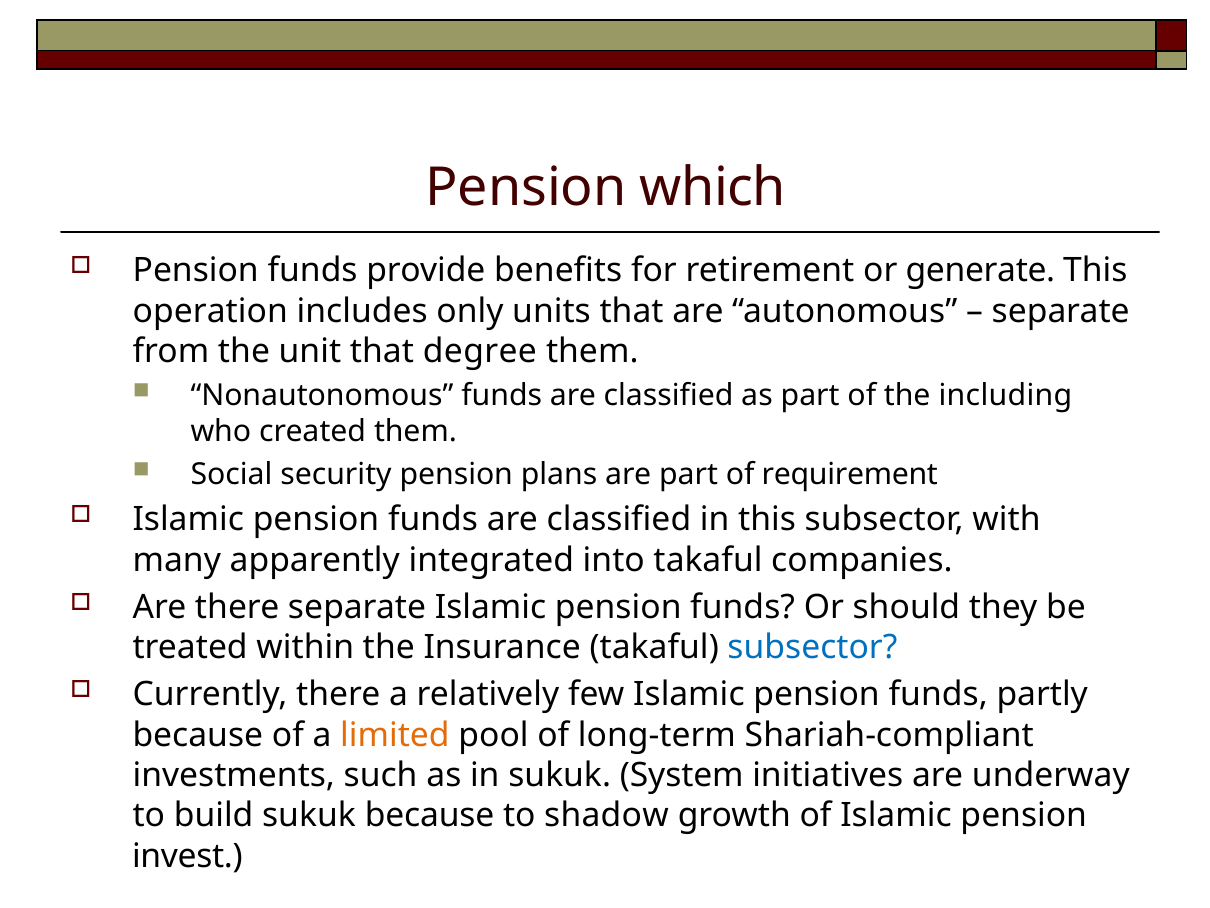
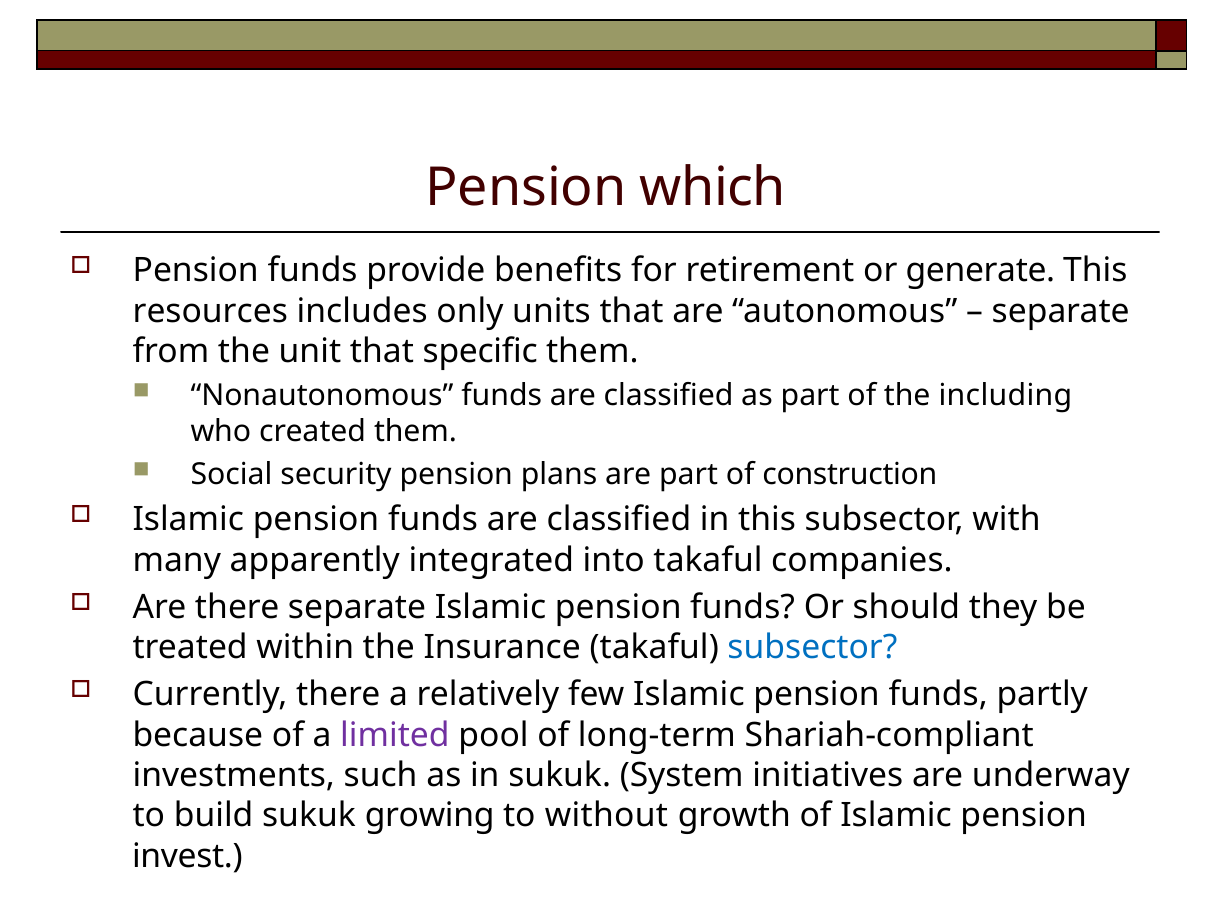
operation: operation -> resources
degree: degree -> specific
requirement: requirement -> construction
limited colour: orange -> purple
sukuk because: because -> growing
shadow: shadow -> without
